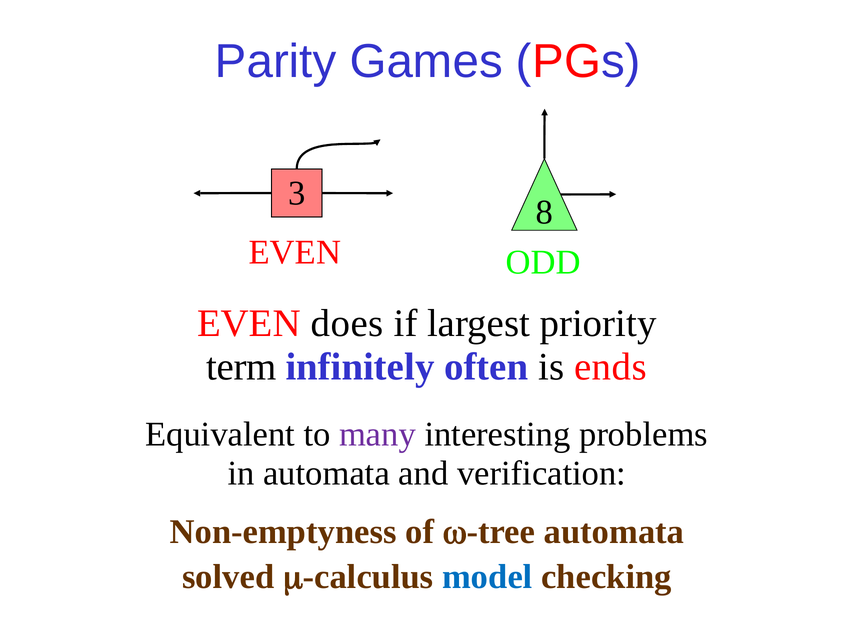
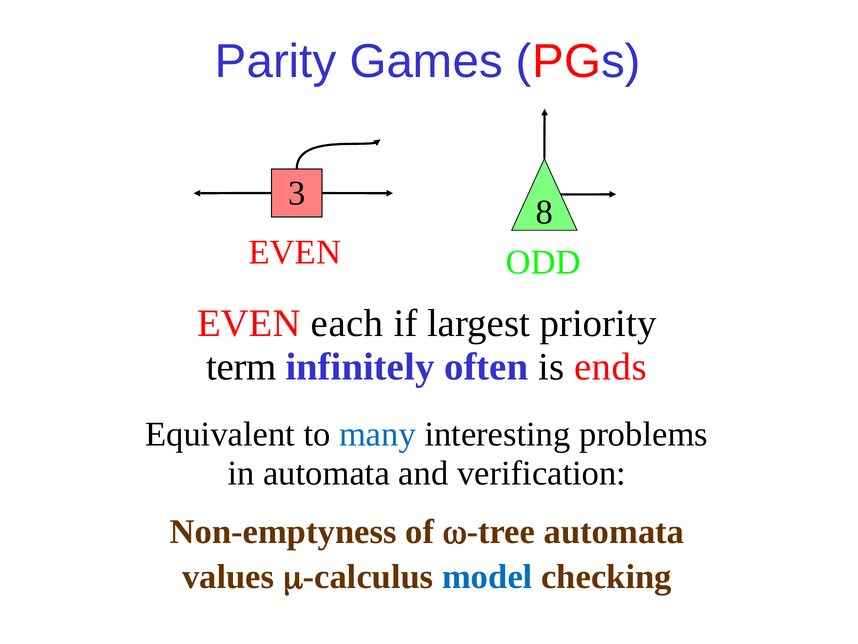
does: does -> each
many colour: purple -> blue
solved: solved -> values
